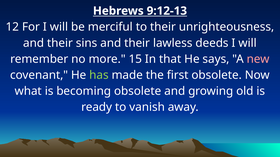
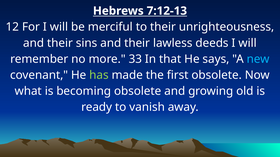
9:12-13: 9:12-13 -> 7:12-13
15: 15 -> 33
new colour: pink -> light blue
